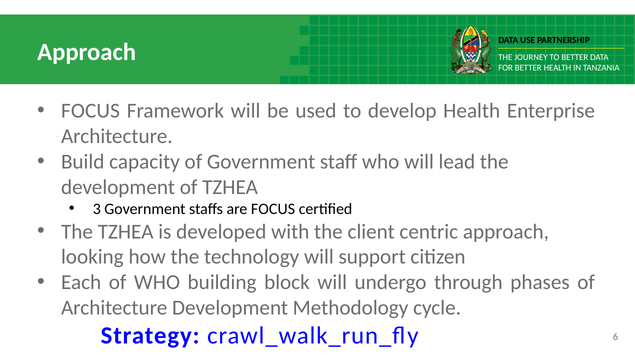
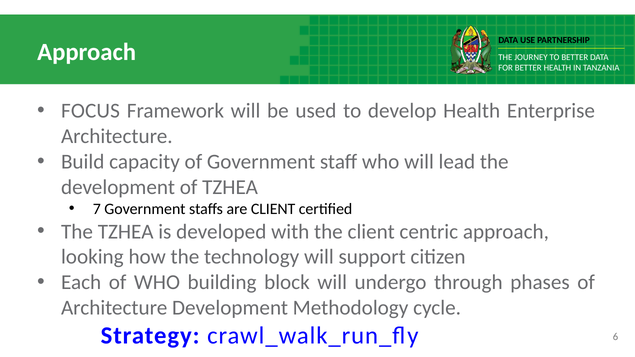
3: 3 -> 7
are FOCUS: FOCUS -> CLIENT
